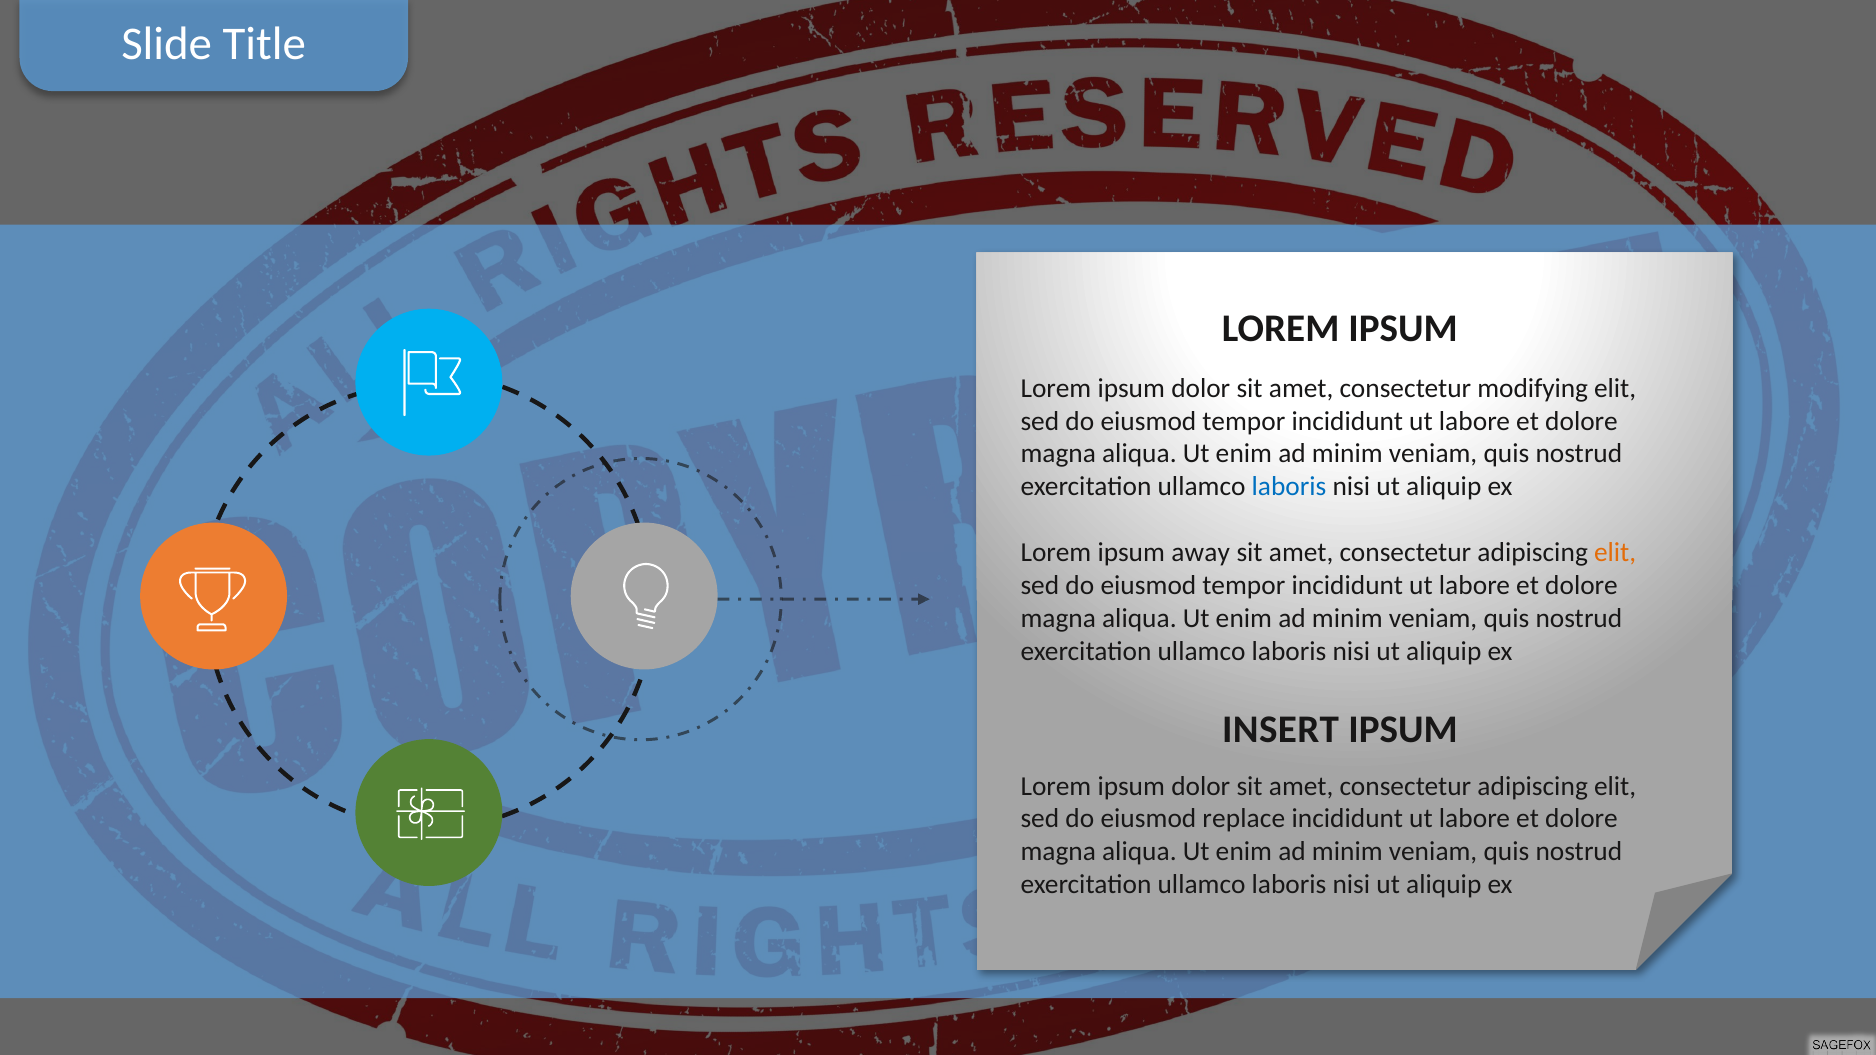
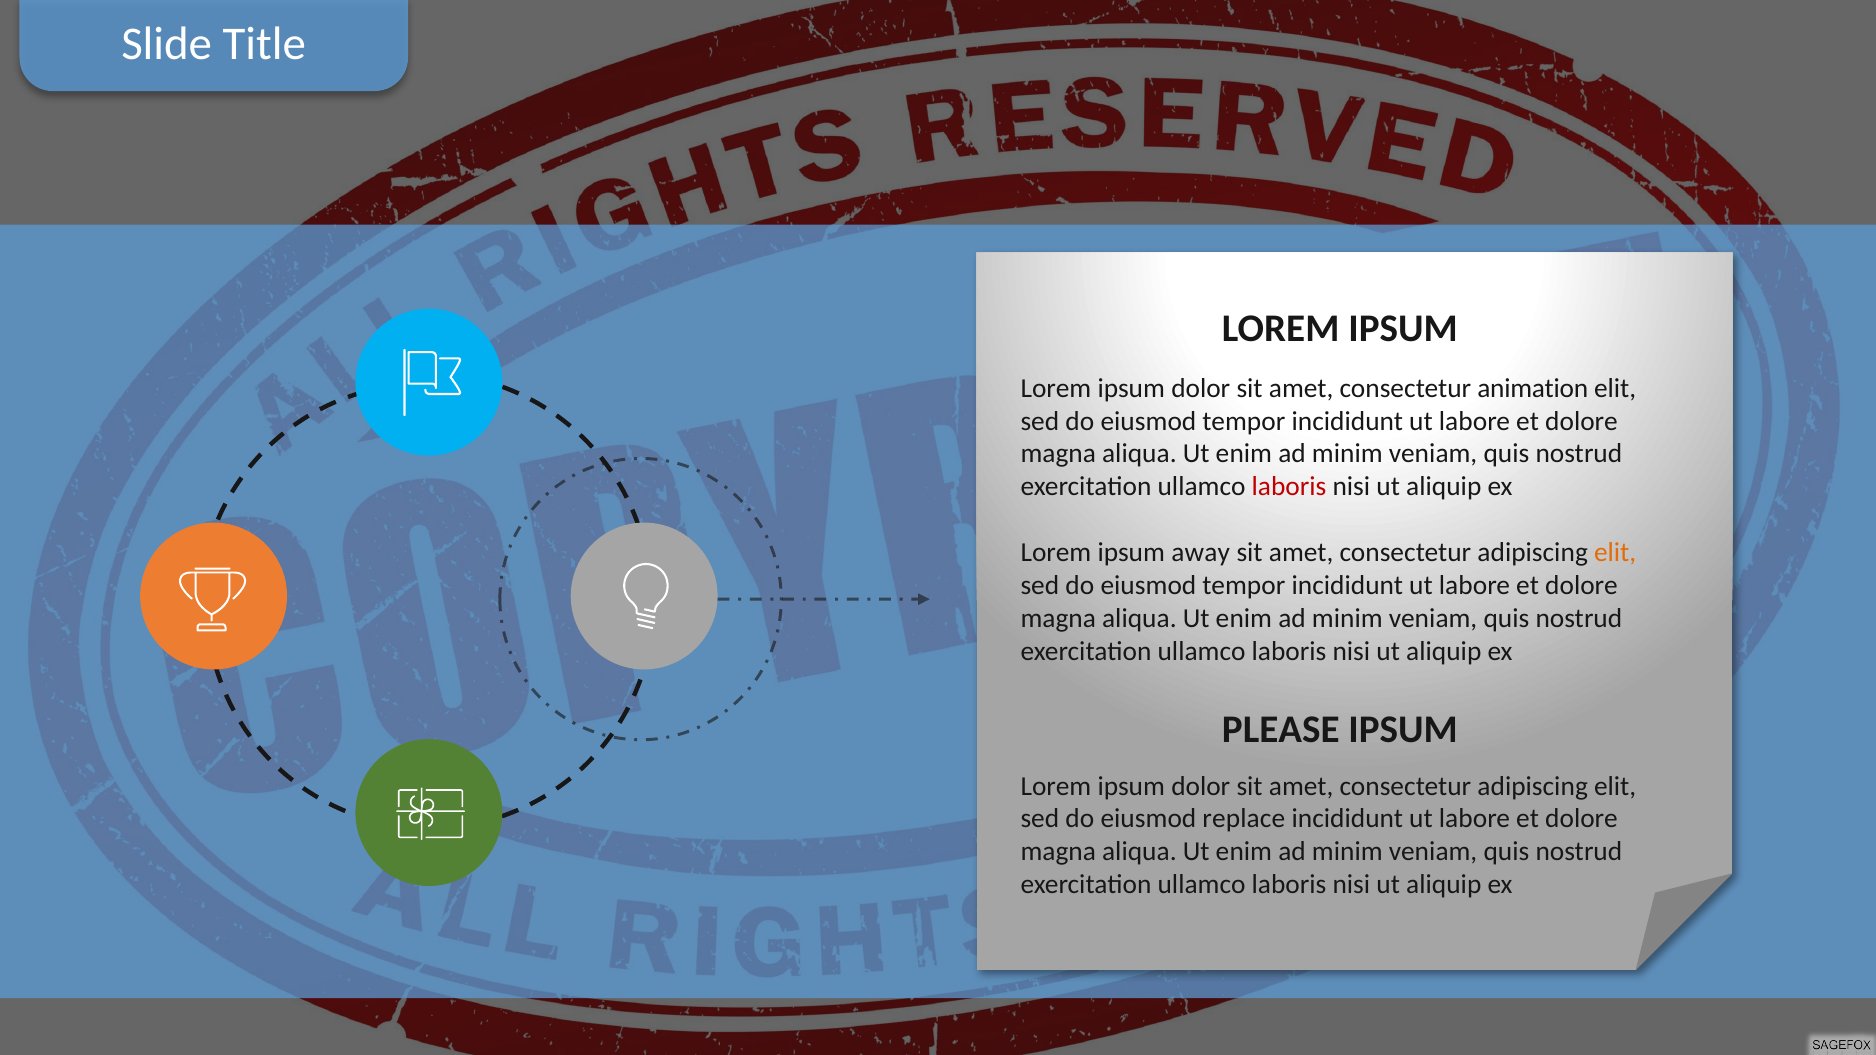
modifying: modifying -> animation
laboris at (1289, 487) colour: blue -> red
INSERT: INSERT -> PLEASE
